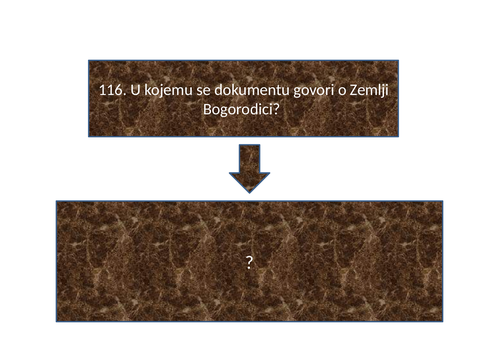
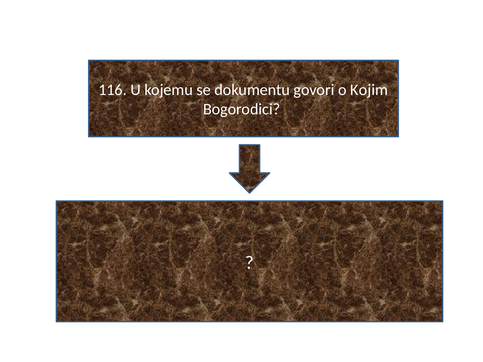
Zemlji: Zemlji -> Kojim
